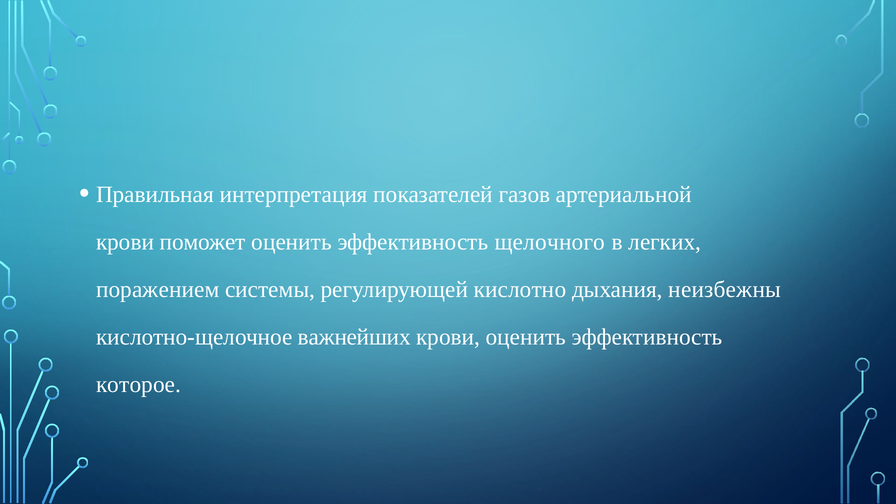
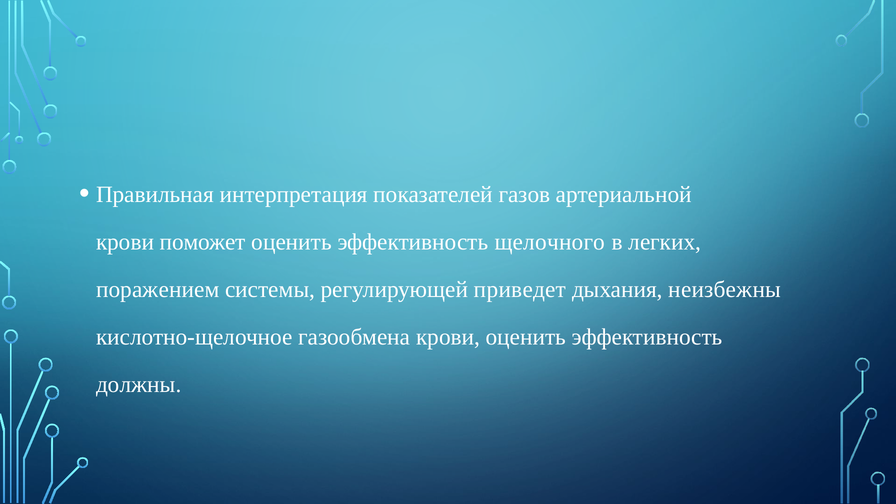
кислотно: кислотно -> приведет
важнейших: важнейших -> газообмена
которое: которое -> должны
